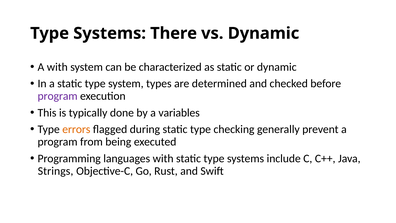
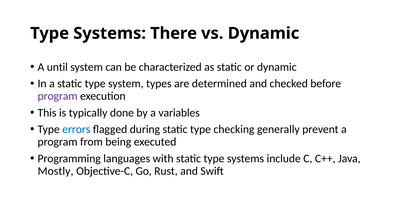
A with: with -> until
errors colour: orange -> blue
Strings: Strings -> Mostly
